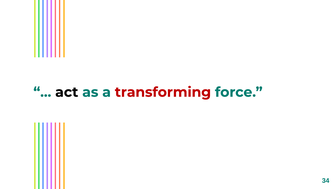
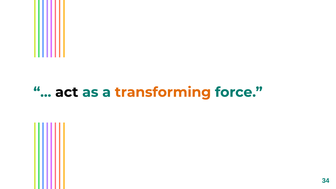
transforming colour: red -> orange
